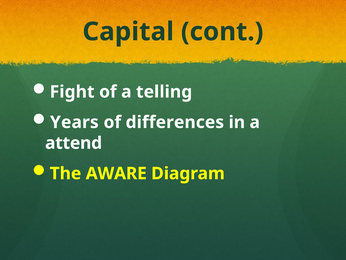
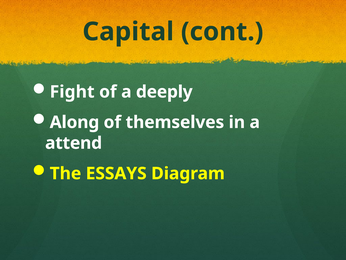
telling: telling -> deeply
Years: Years -> Along
differences: differences -> themselves
AWARE: AWARE -> ESSAYS
